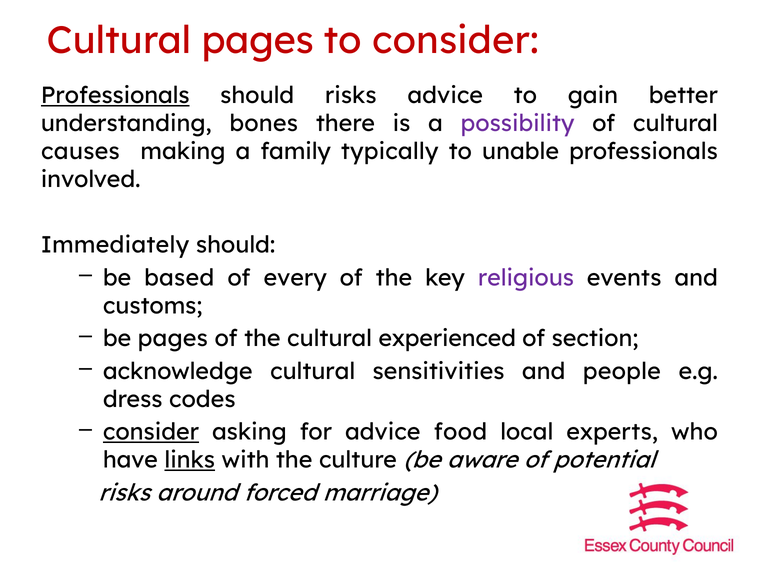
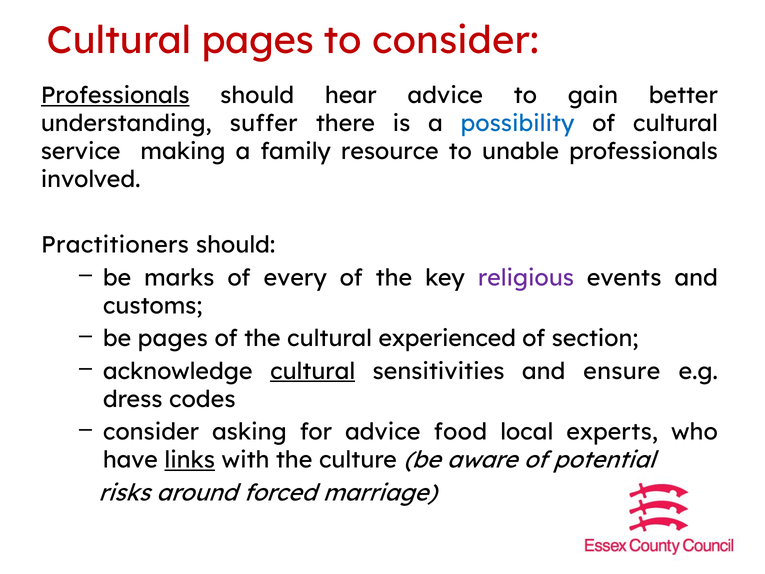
should risks: risks -> hear
bones: bones -> suffer
possibility colour: purple -> blue
causes: causes -> service
typically: typically -> resource
Immediately: Immediately -> Practitioners
based: based -> marks
cultural at (313, 371) underline: none -> present
people: people -> ensure
consider at (151, 432) underline: present -> none
